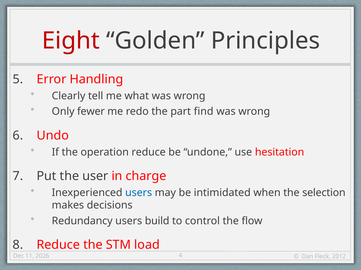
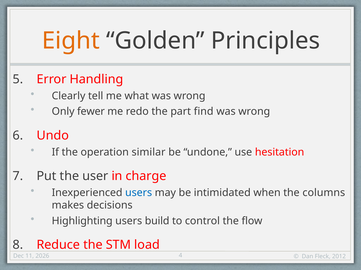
Eight colour: red -> orange
operation reduce: reduce -> similar
selection: selection -> columns
Redundancy: Redundancy -> Highlighting
